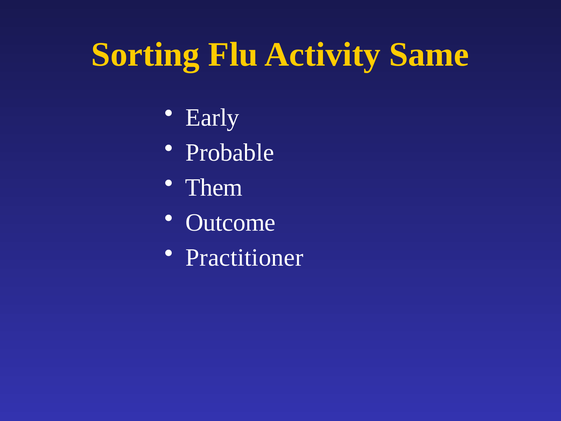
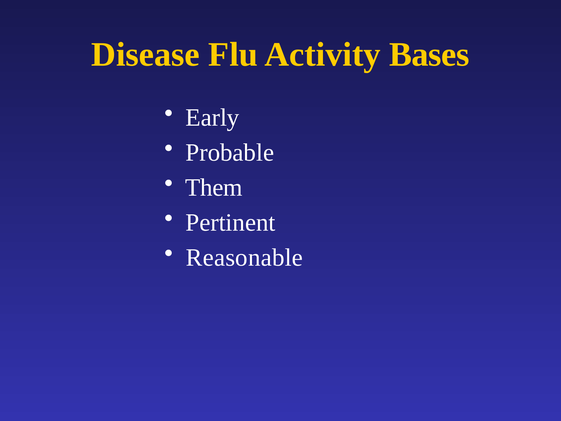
Sorting: Sorting -> Disease
Same: Same -> Bases
Outcome: Outcome -> Pertinent
Practitioner: Practitioner -> Reasonable
